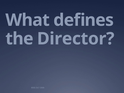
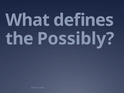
Director: Director -> Possibly
